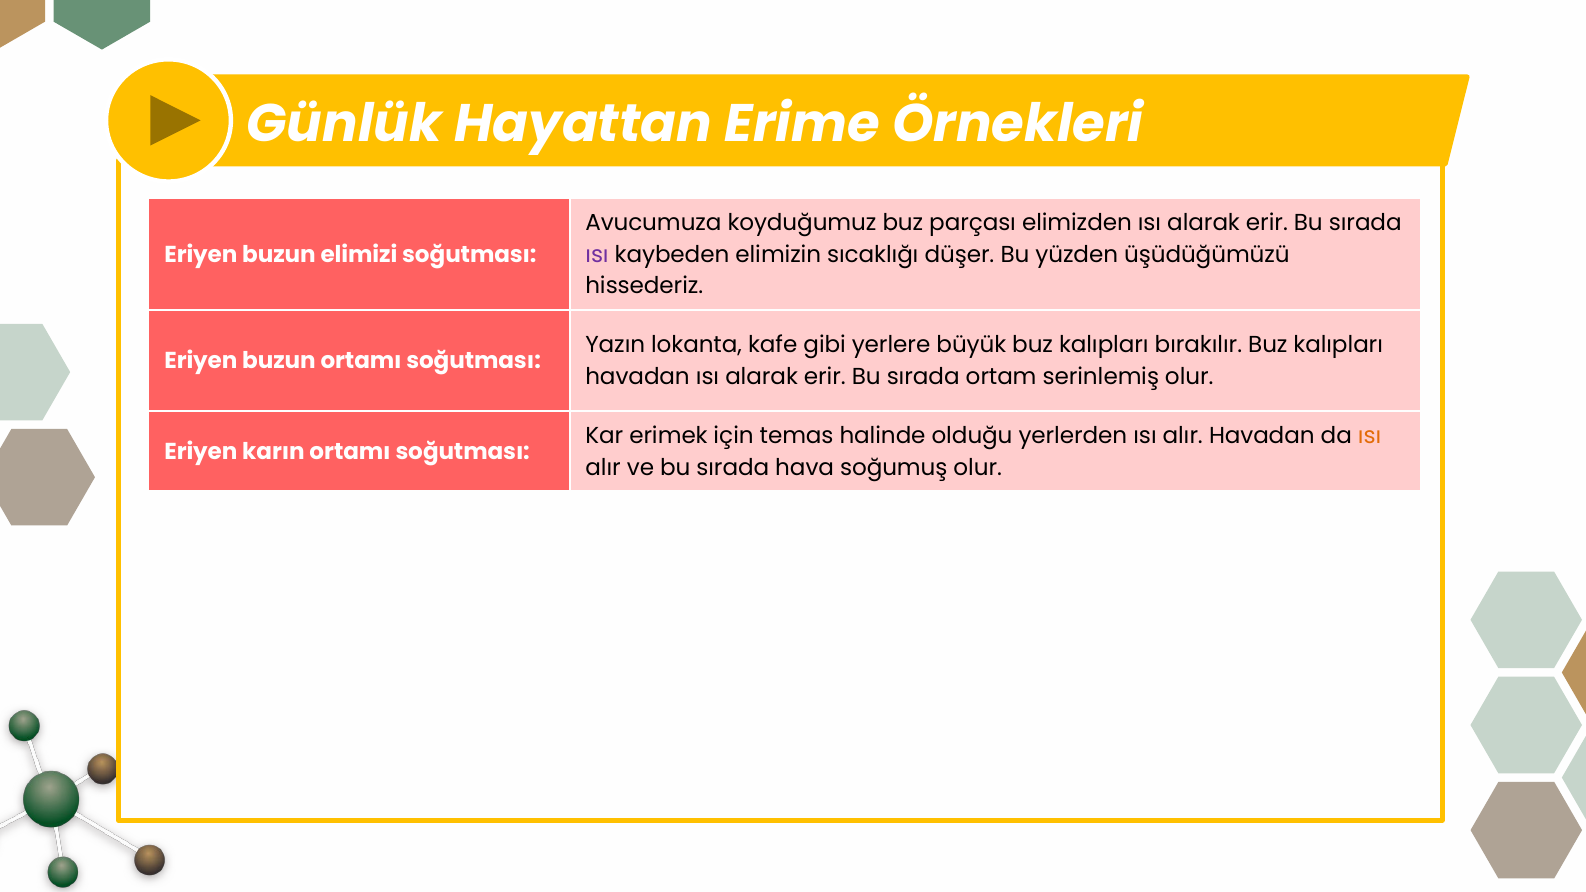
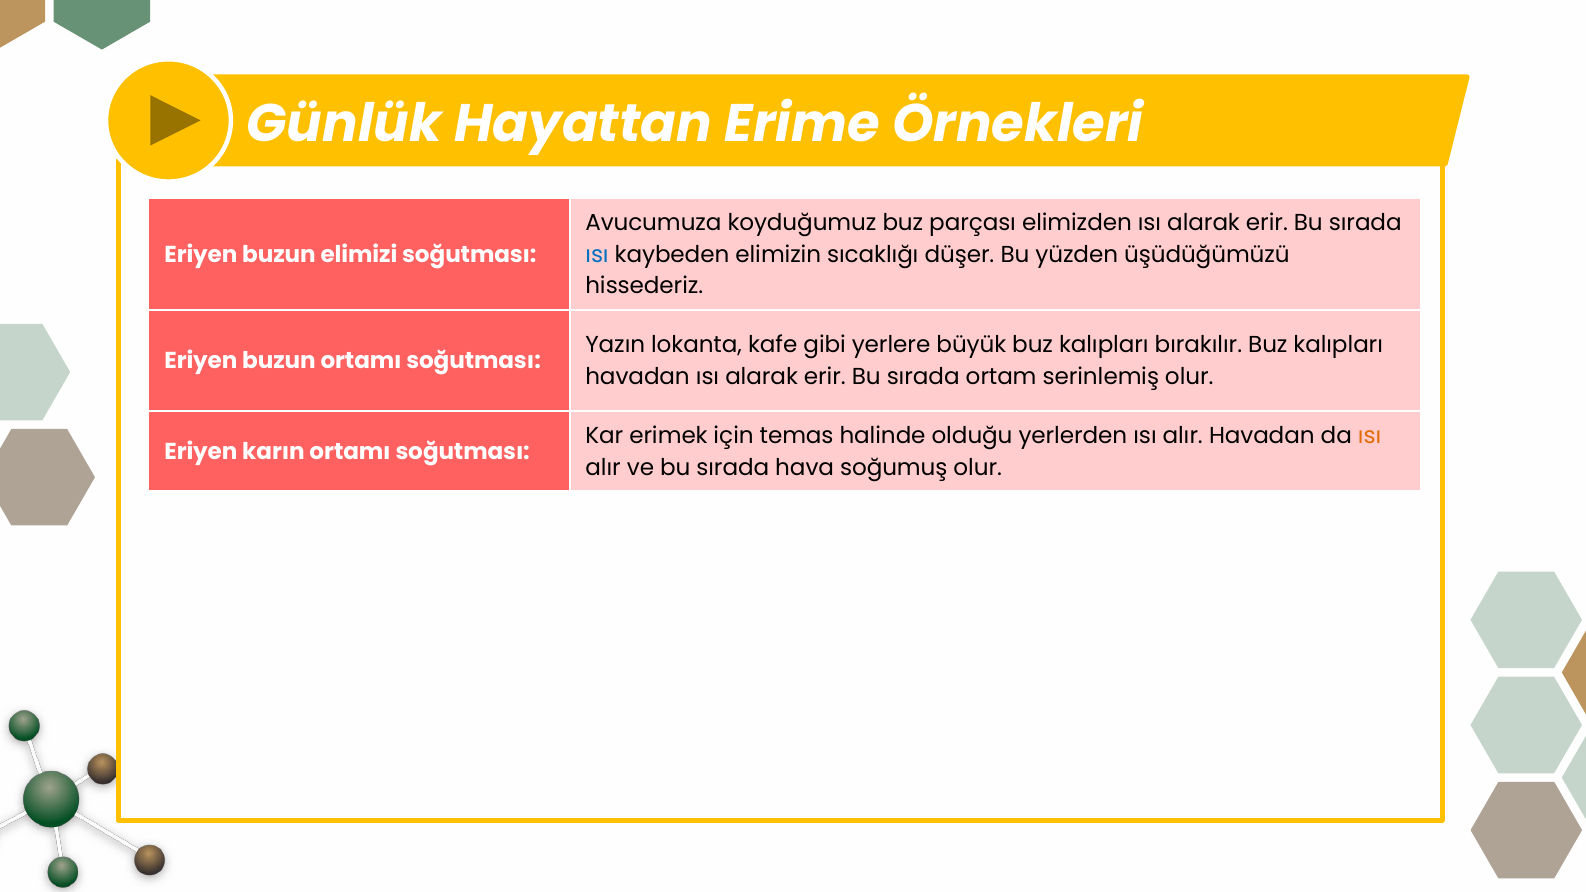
ısı at (597, 254) colour: purple -> blue
